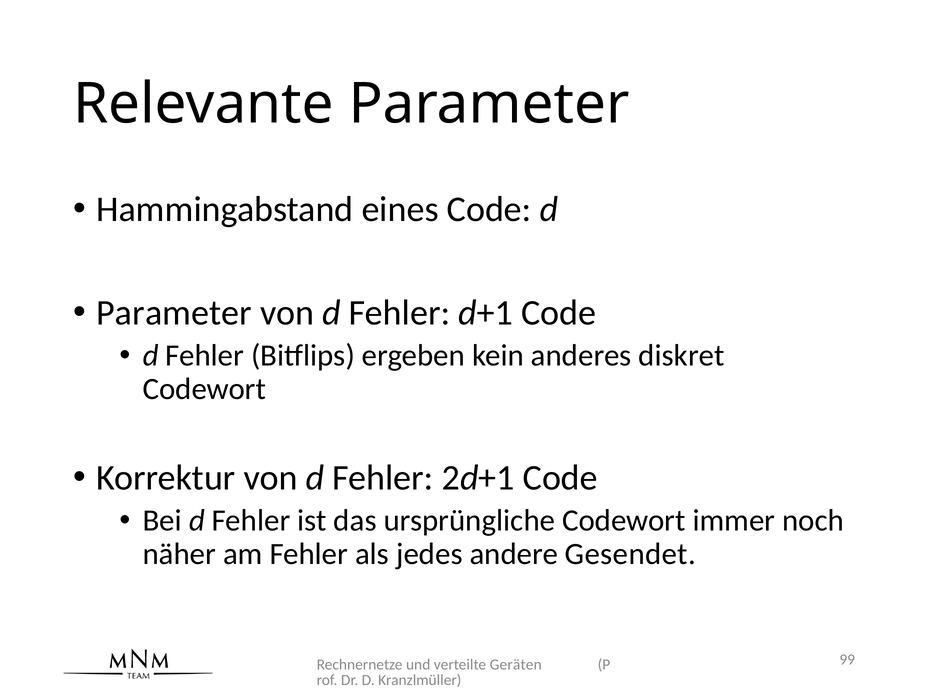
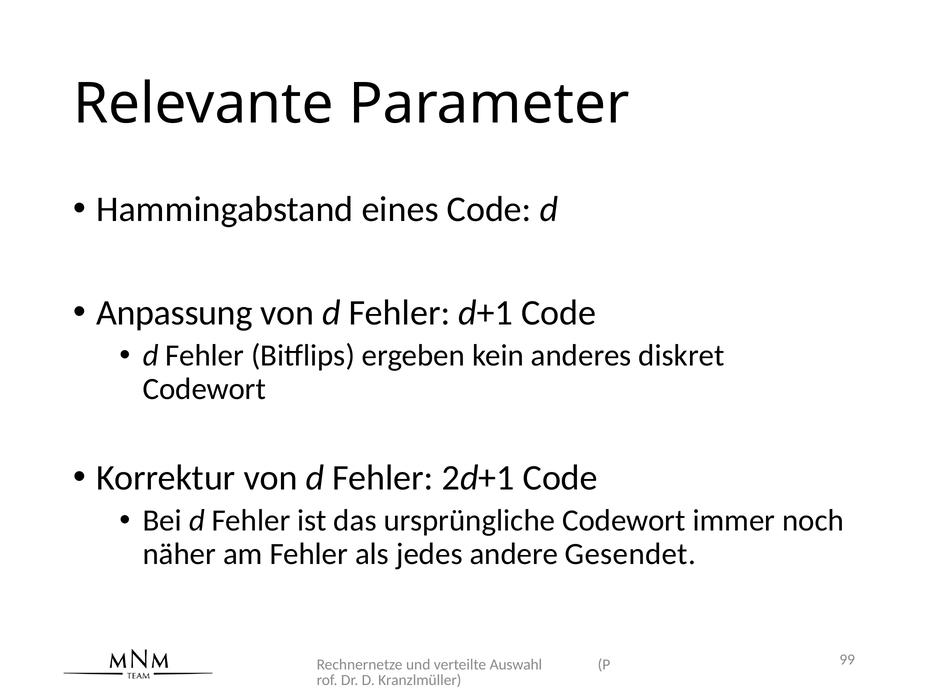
Parameter at (174, 313): Parameter -> Anpassung
Geräten: Geräten -> Auswahl
